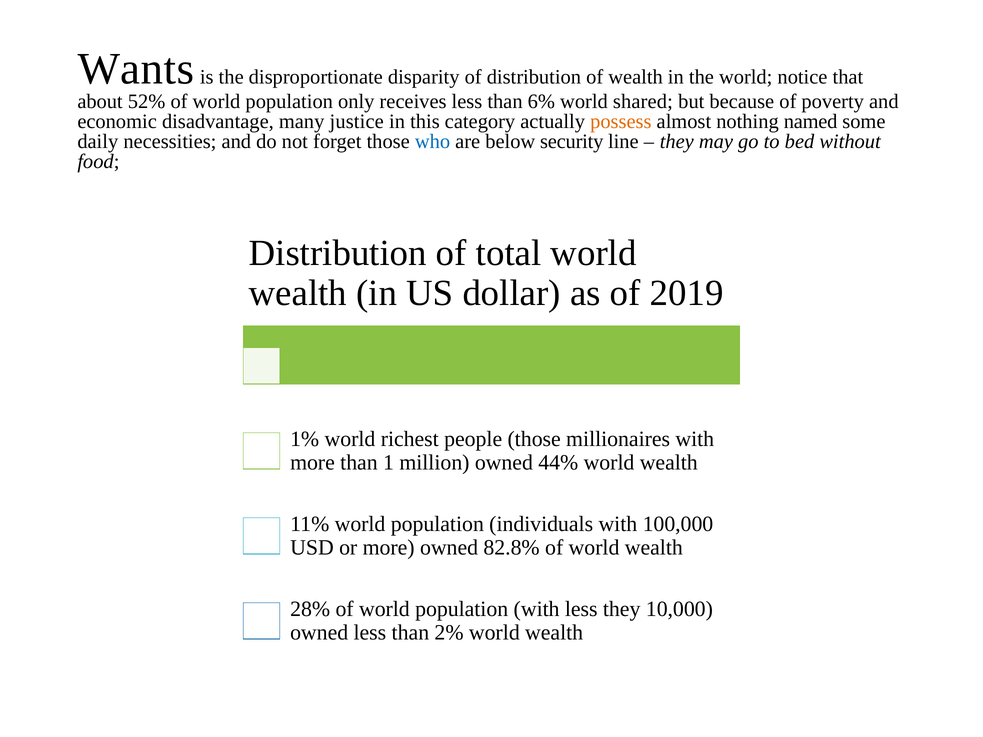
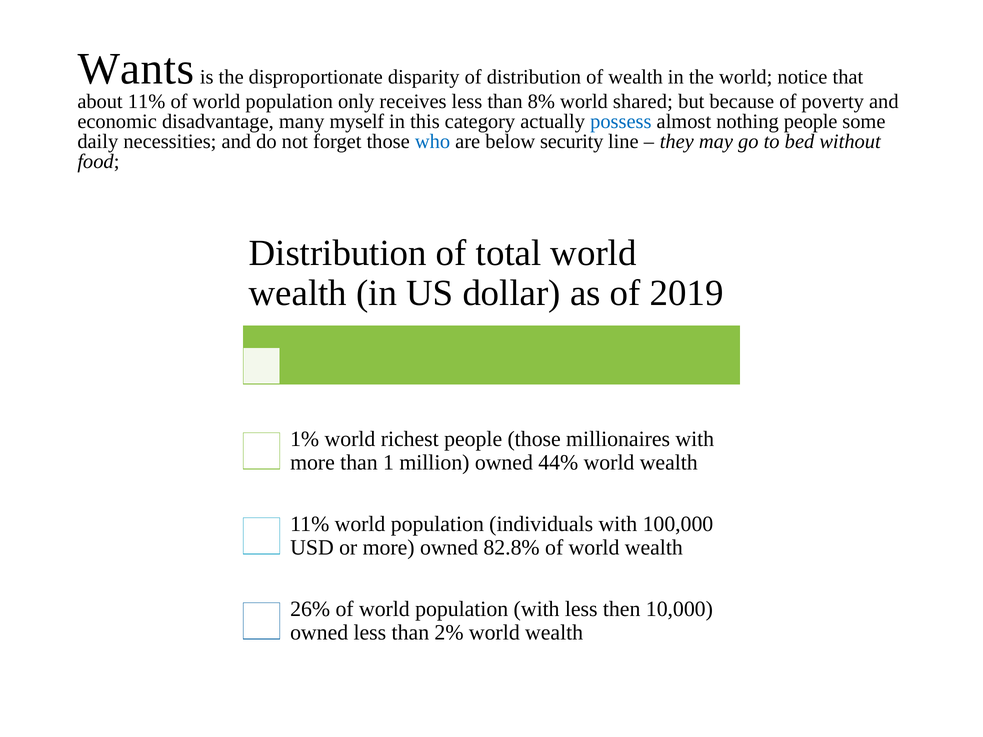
about 52%: 52% -> 11%
6%: 6% -> 8%
justice: justice -> myself
possess colour: orange -> blue
nothing named: named -> people
28%: 28% -> 26%
less they: they -> then
